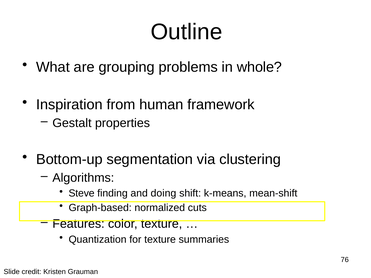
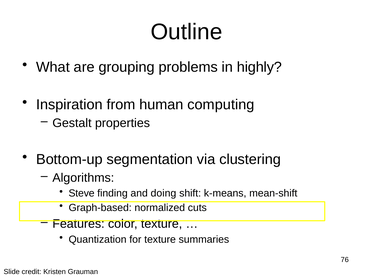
whole: whole -> highly
framework: framework -> computing
